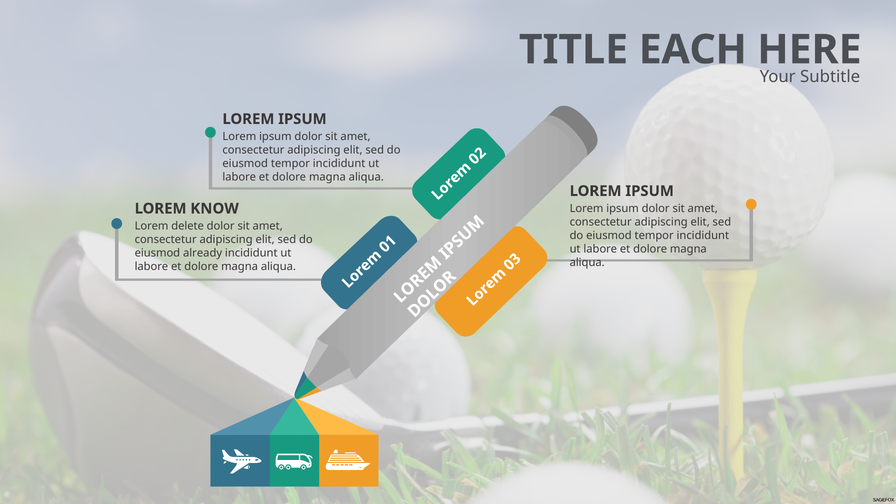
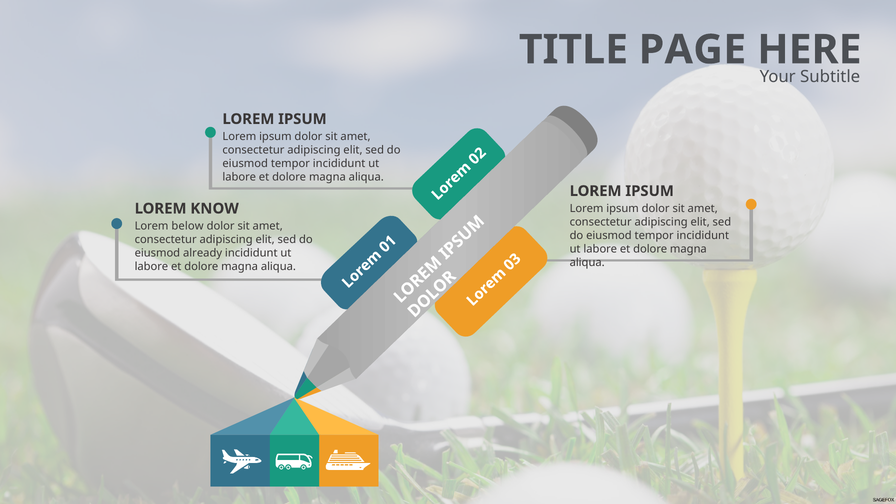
EACH: EACH -> PAGE
delete: delete -> below
